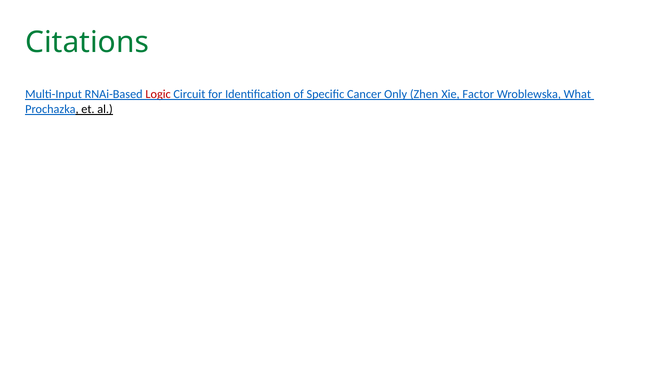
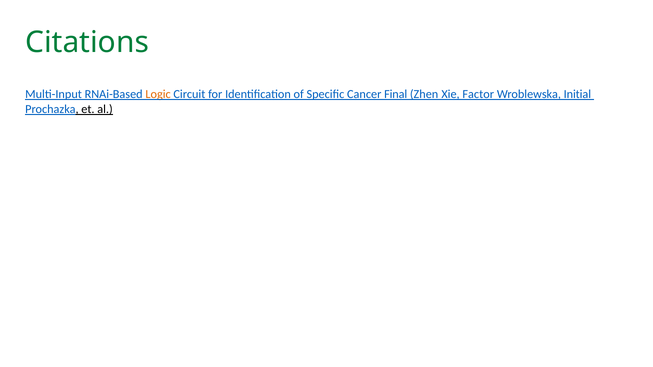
Logic colour: red -> orange
Only: Only -> Final
What: What -> Initial
